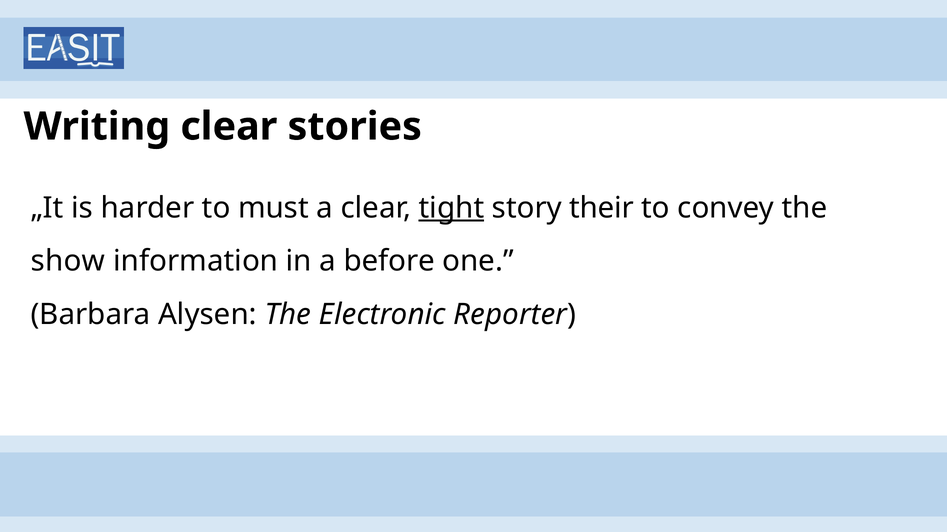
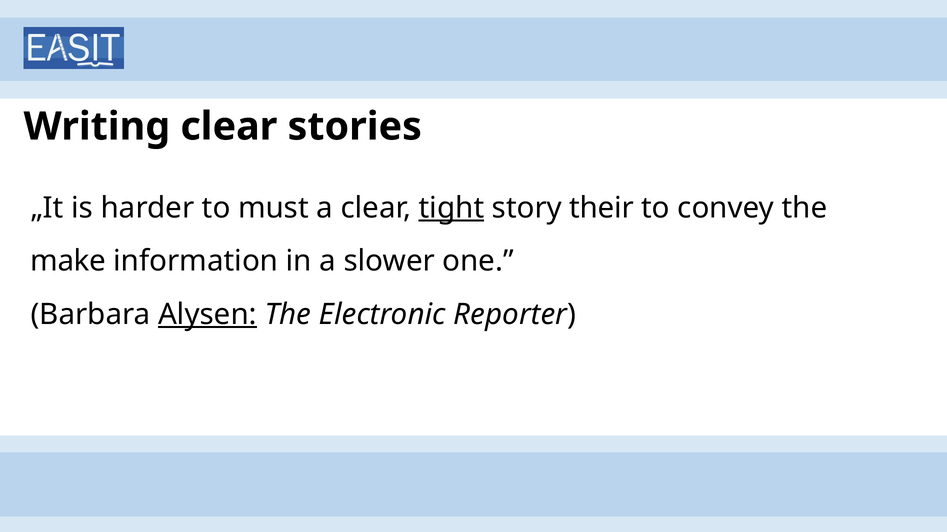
show: show -> make
before: before -> slower
Alysen underline: none -> present
